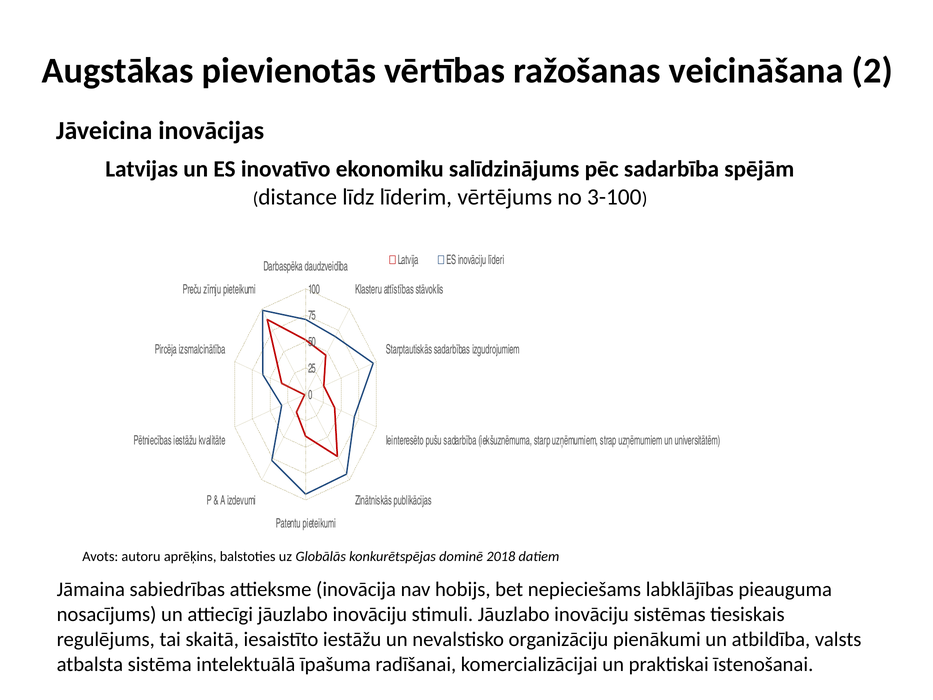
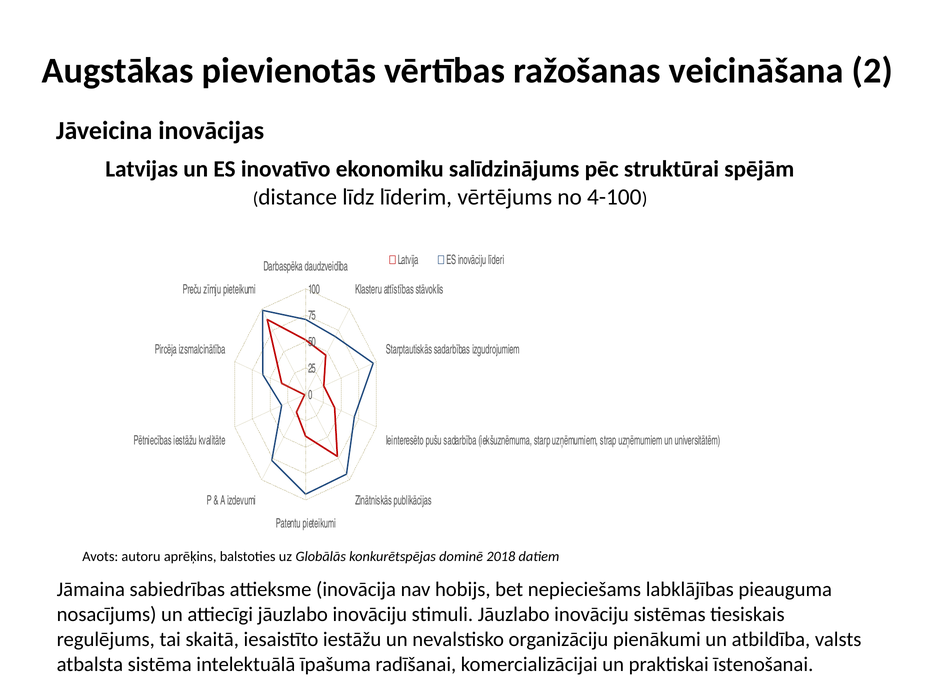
pēc sadarbība: sadarbība -> struktūrai
3-100: 3-100 -> 4-100
